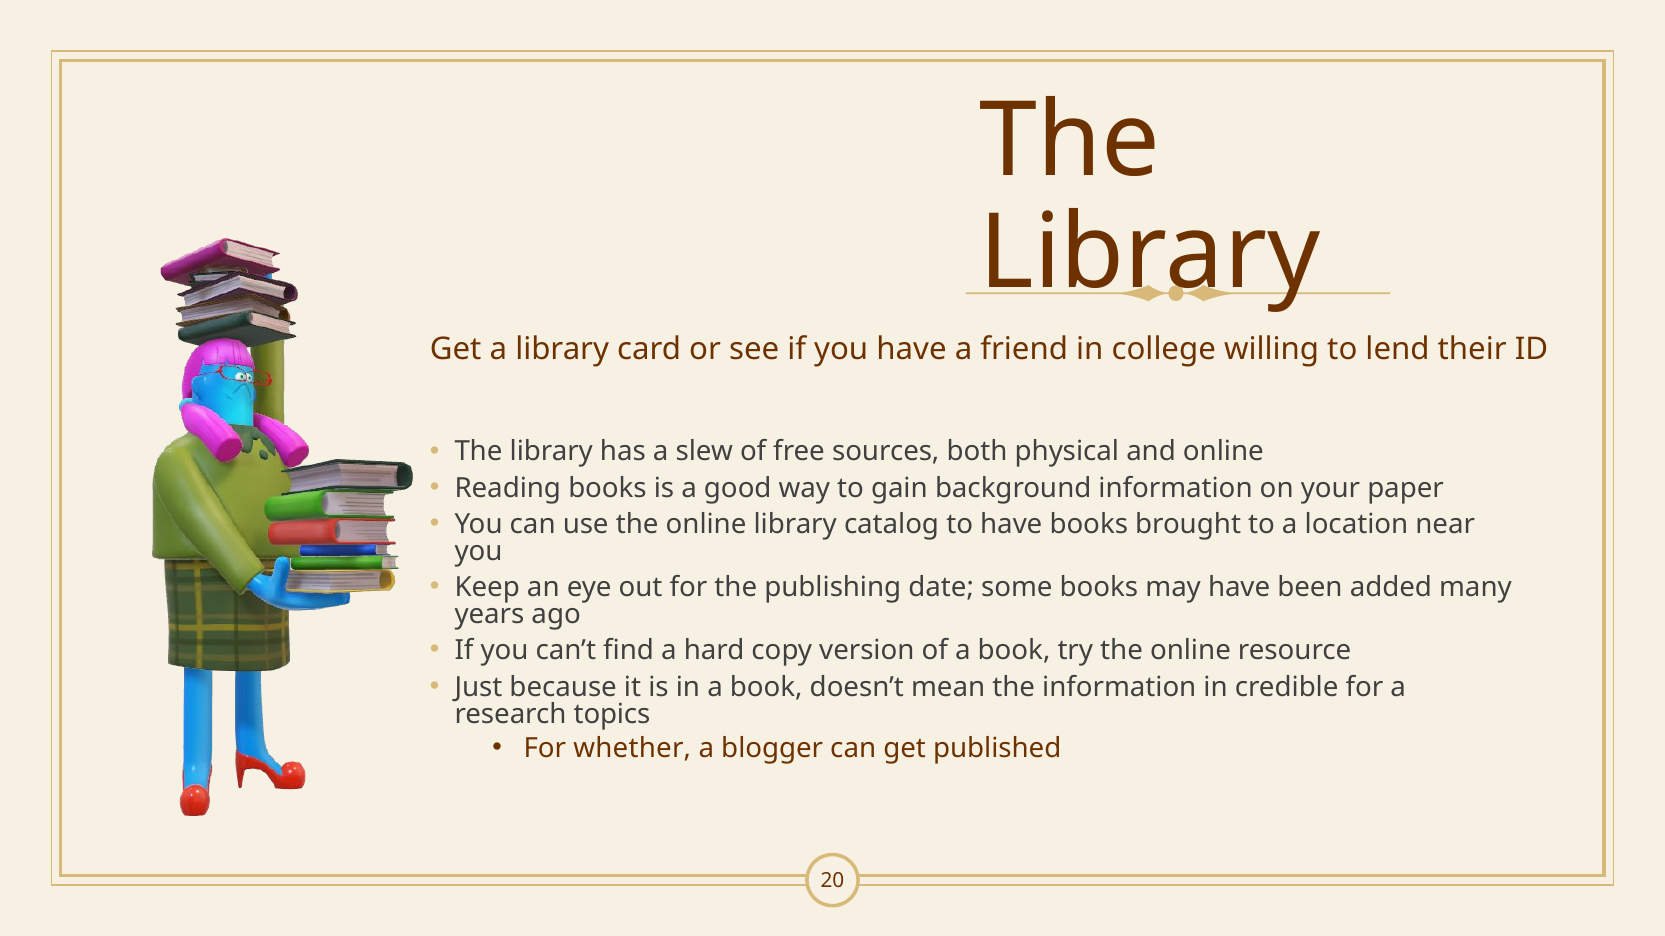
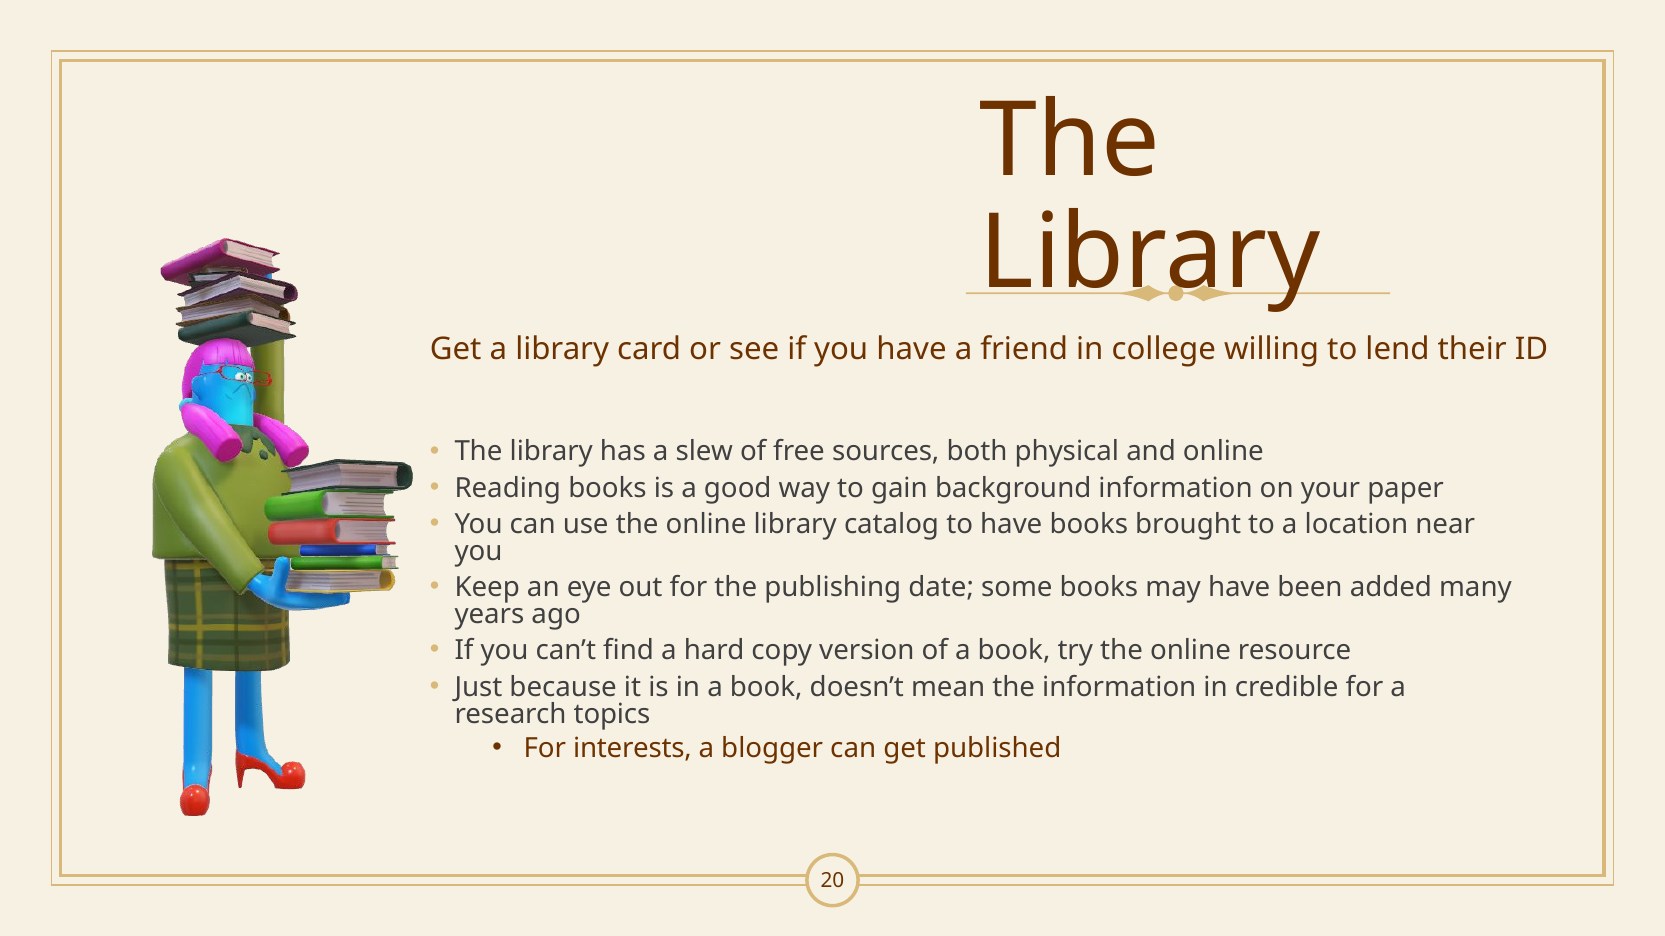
whether: whether -> interests
